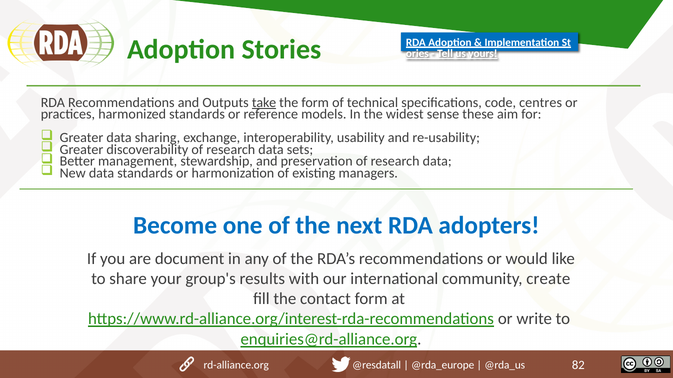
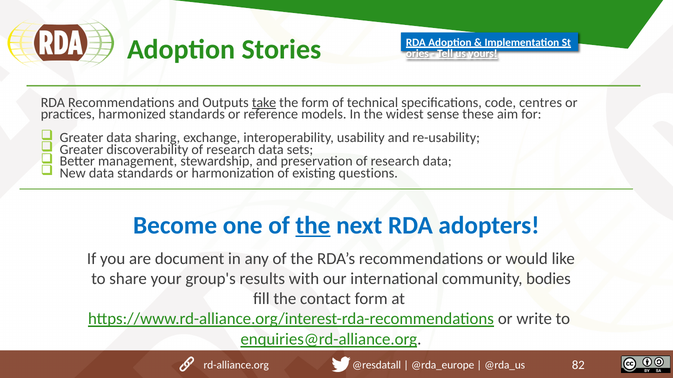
managers: managers -> questions
the at (313, 226) underline: none -> present
create: create -> bodies
